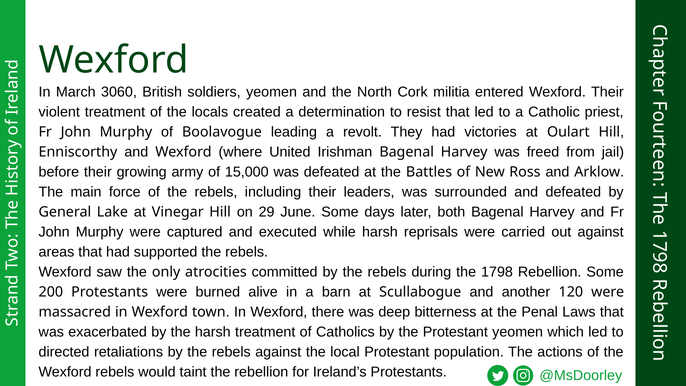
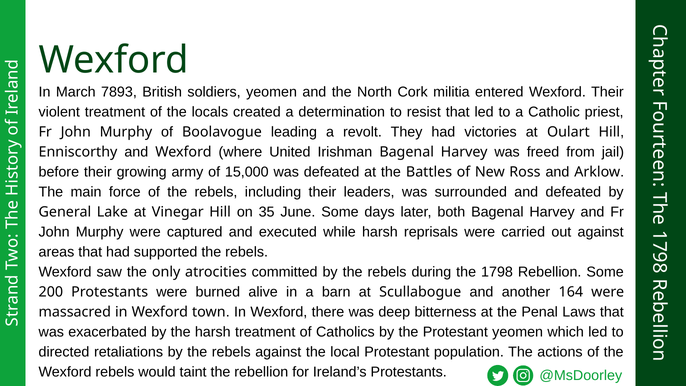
3060: 3060 -> 7893
29: 29 -> 35
120: 120 -> 164
